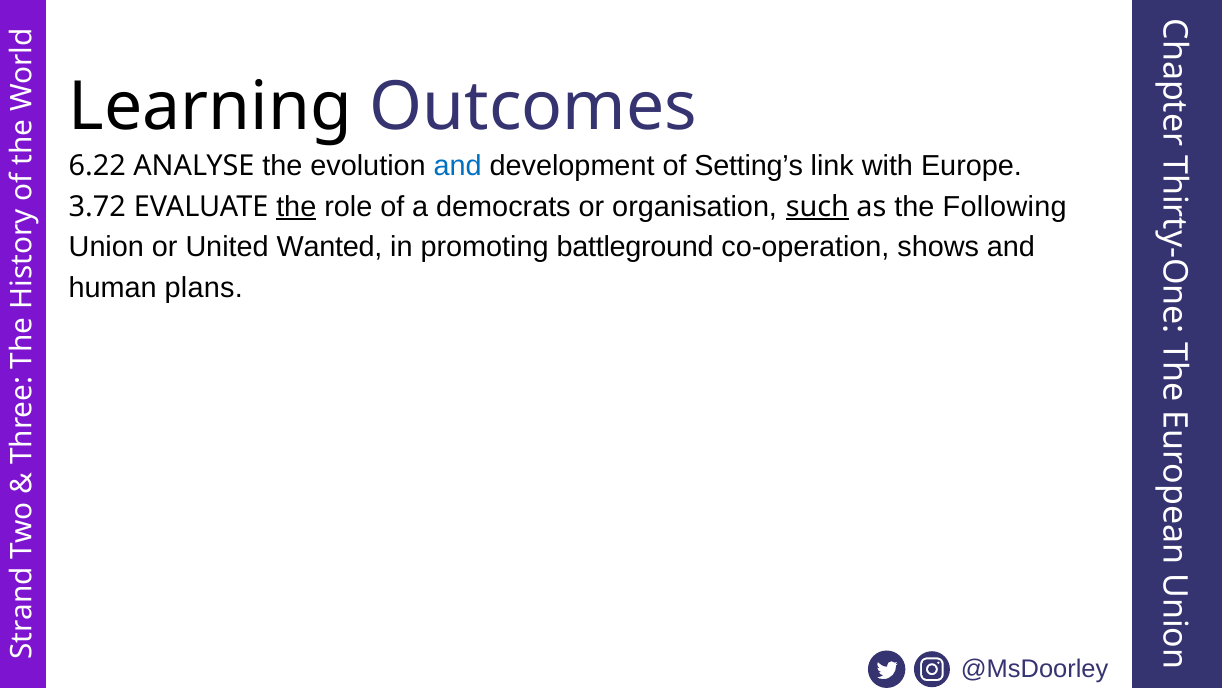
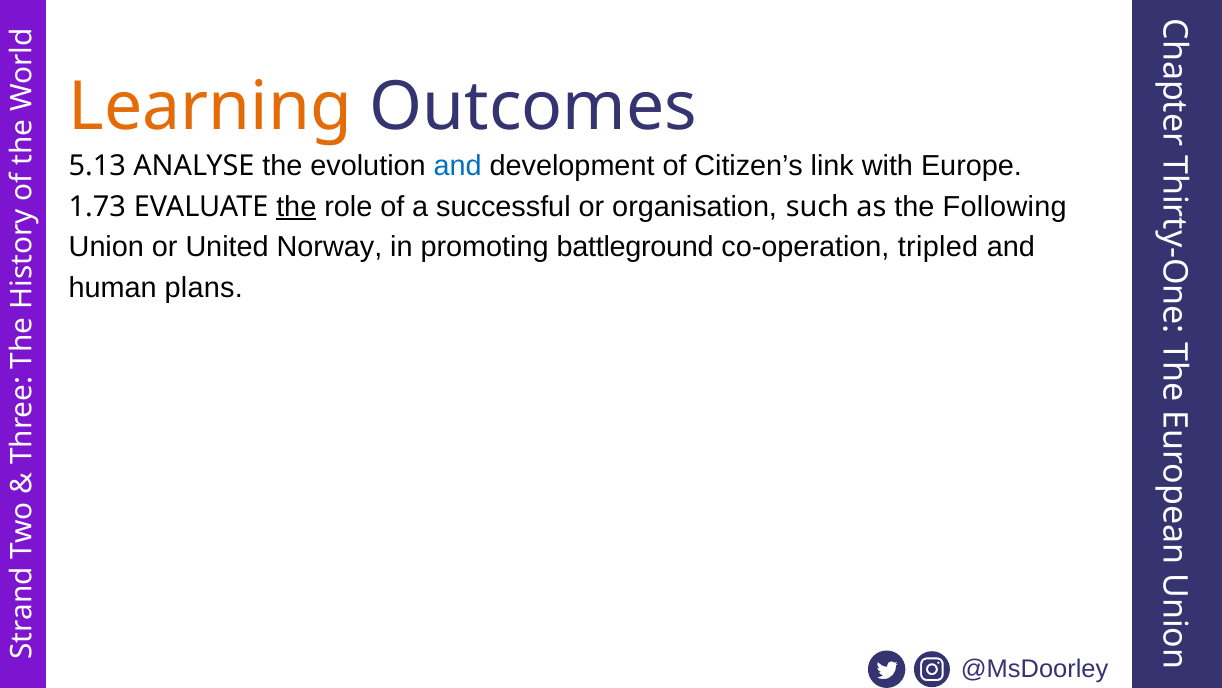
Learning colour: black -> orange
6.22: 6.22 -> 5.13
Setting’s: Setting’s -> Citizen’s
3.72: 3.72 -> 1.73
democrats: democrats -> successful
such underline: present -> none
Wanted: Wanted -> Norway
shows: shows -> tripled
